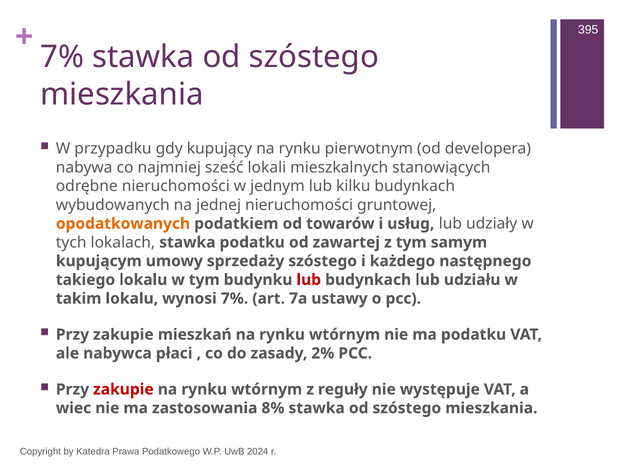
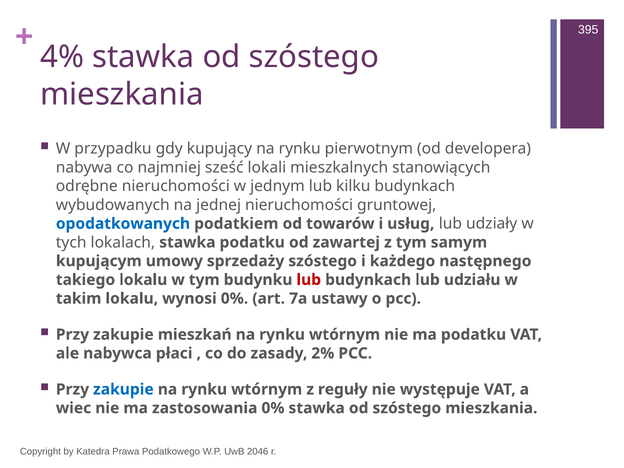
7% at (62, 57): 7% -> 4%
opodatkowanych colour: orange -> blue
wynosi 7%: 7% -> 0%
zakupie at (123, 389) colour: red -> blue
zastosowania 8%: 8% -> 0%
2024: 2024 -> 2046
